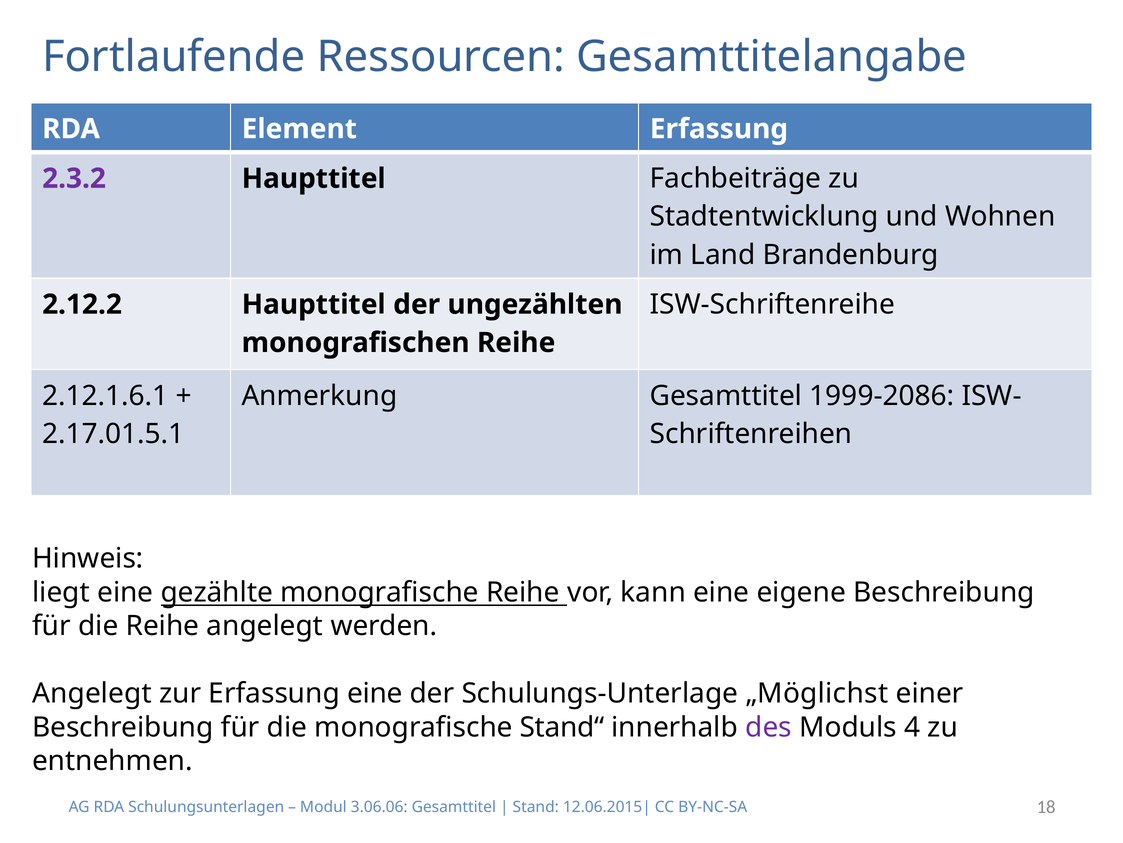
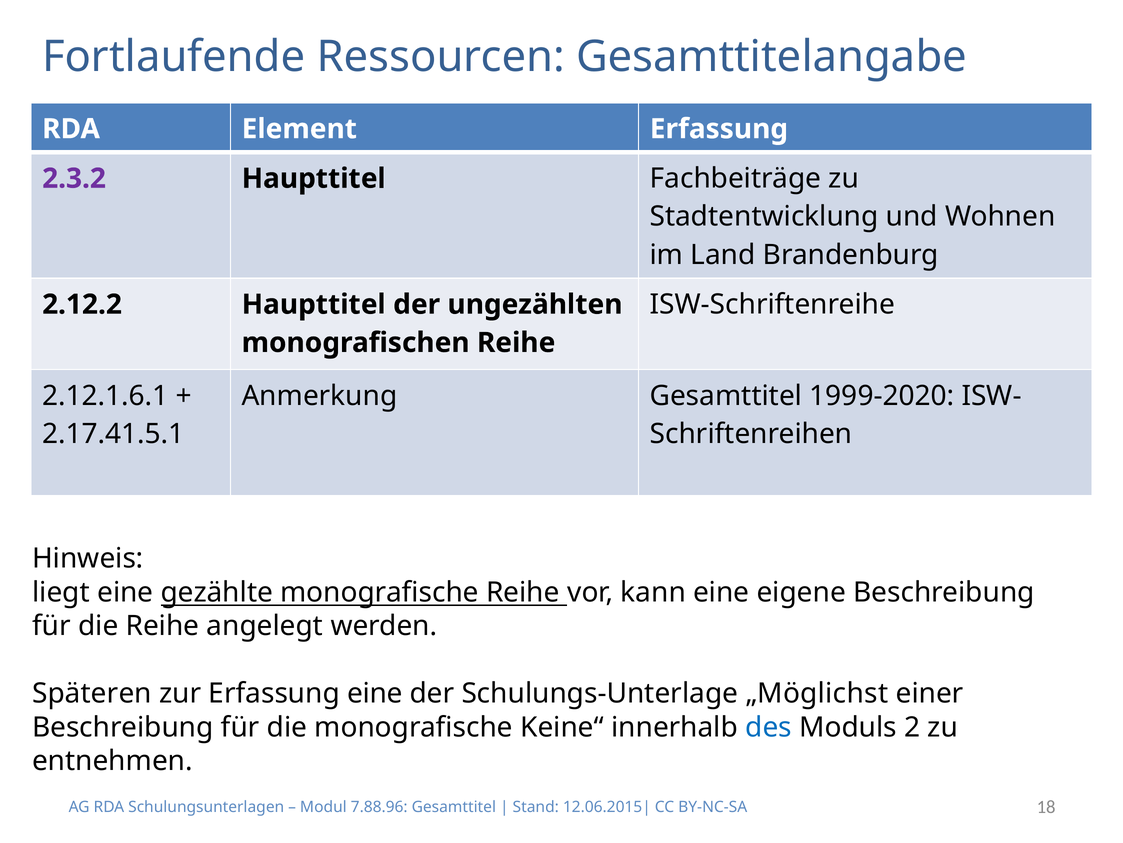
1999-2086: 1999-2086 -> 1999-2020
2.17.01.5.1: 2.17.01.5.1 -> 2.17.41.5.1
Angelegt at (92, 693): Angelegt -> Späteren
Stand“: Stand“ -> Keine“
des colour: purple -> blue
4: 4 -> 2
3.06.06: 3.06.06 -> 7.88.96
